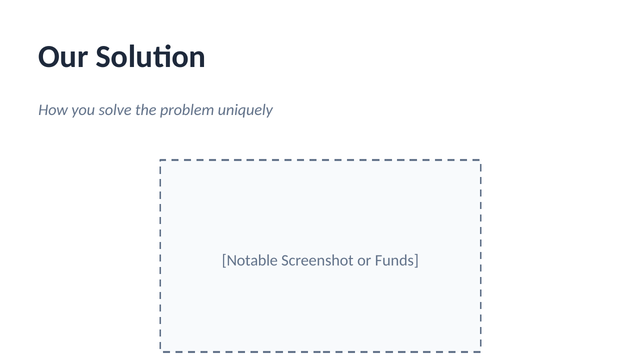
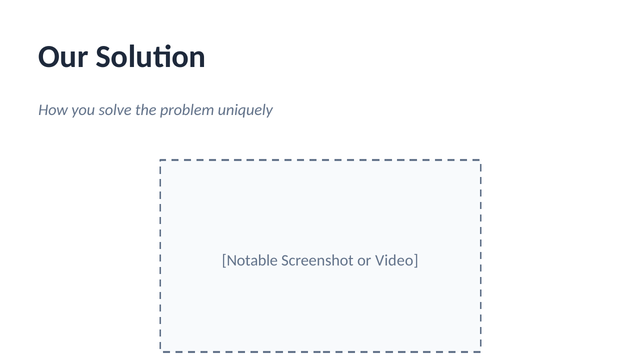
Funds: Funds -> Video
